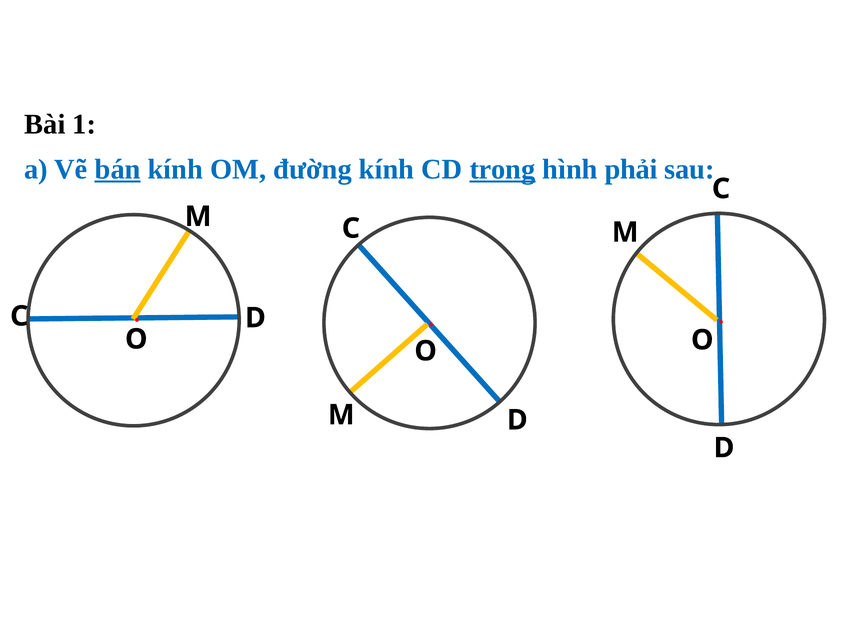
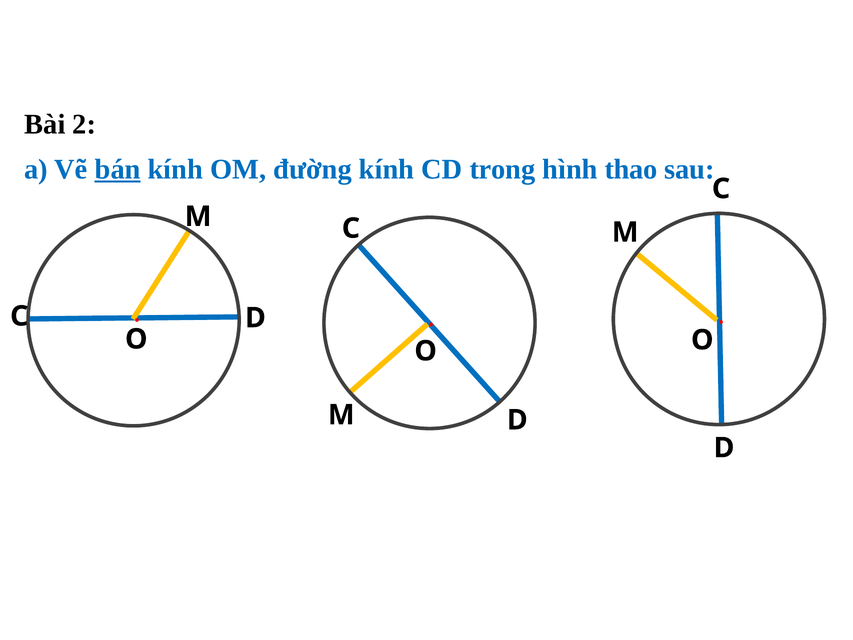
1: 1 -> 2
trong underline: present -> none
phải: phải -> thao
